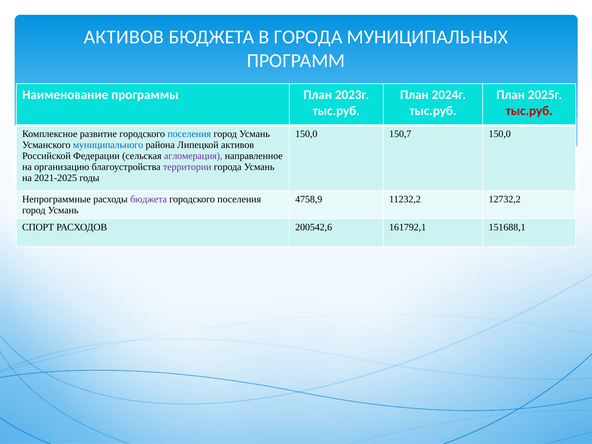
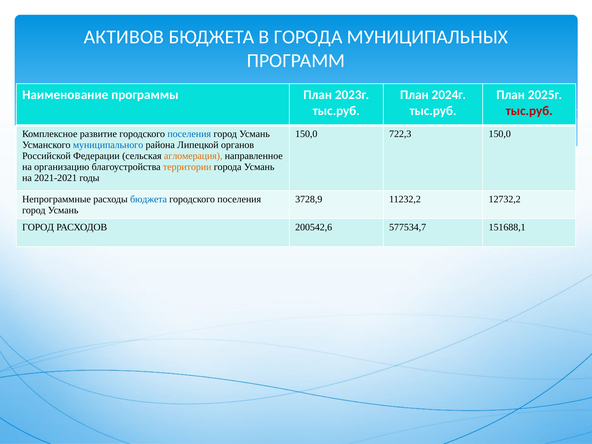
150,7: 150,7 -> 722,3
Липецкой активов: активов -> органов
агломерация colour: purple -> orange
территории colour: purple -> orange
2021-2025: 2021-2025 -> 2021-2021
бюджета at (149, 199) colour: purple -> blue
4758,9: 4758,9 -> 3728,9
СПОРТ at (38, 227): СПОРТ -> ГОРОД
161792,1: 161792,1 -> 577534,7
